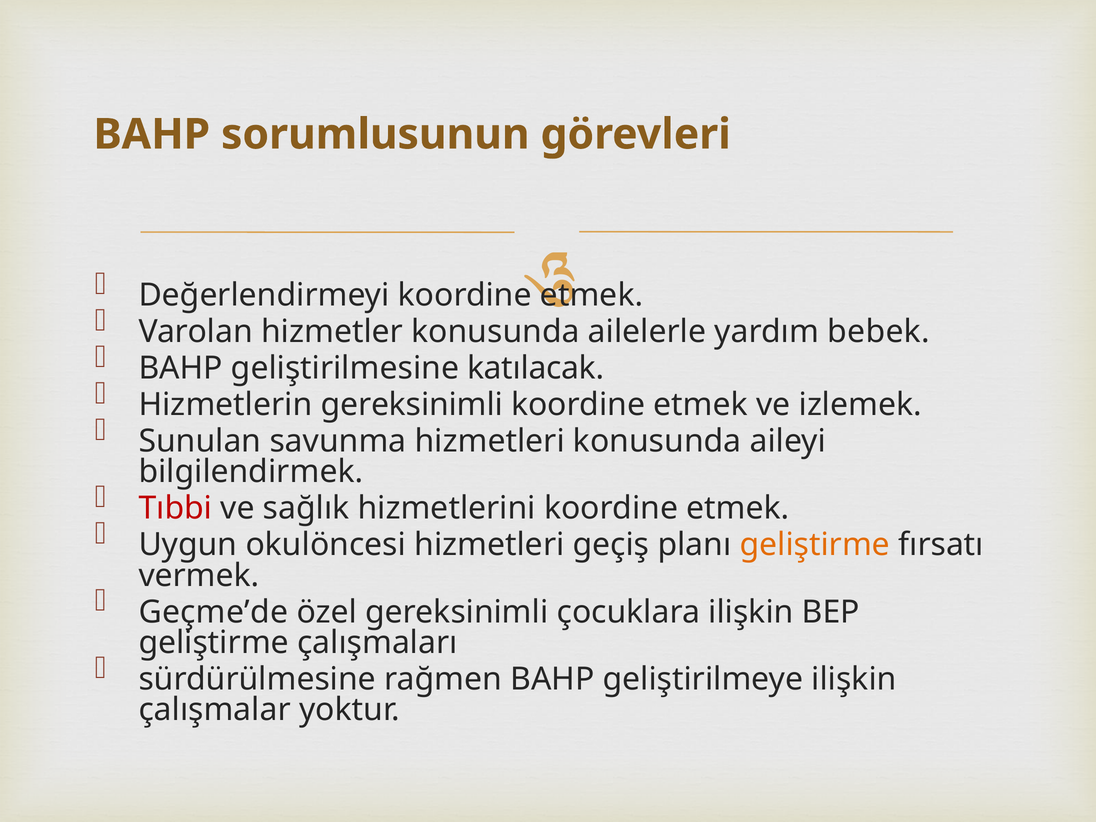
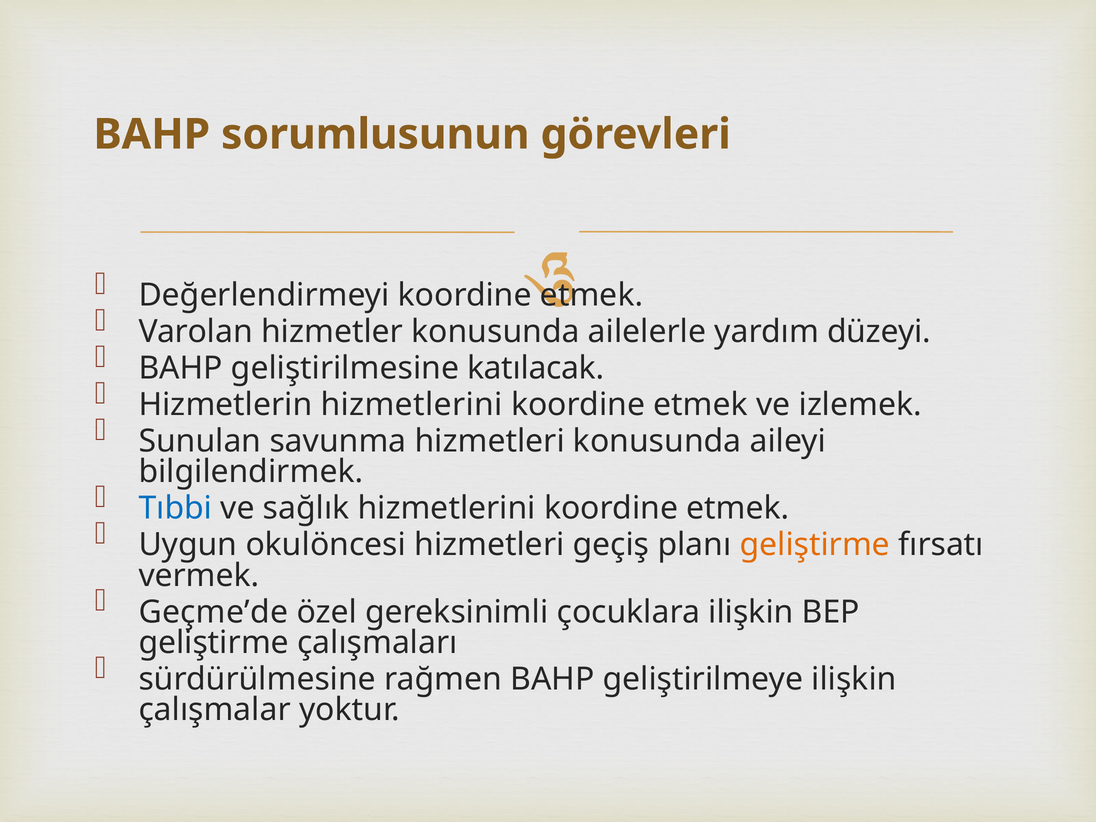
bebek: bebek -> düzeyi
Hizmetlerin gereksinimli: gereksinimli -> hizmetlerini
Tıbbi colour: red -> blue
